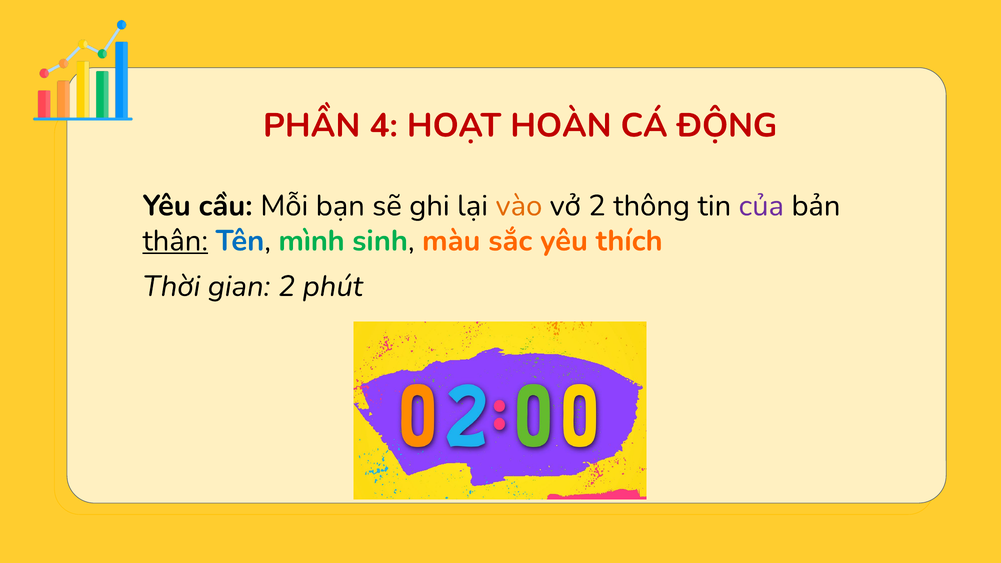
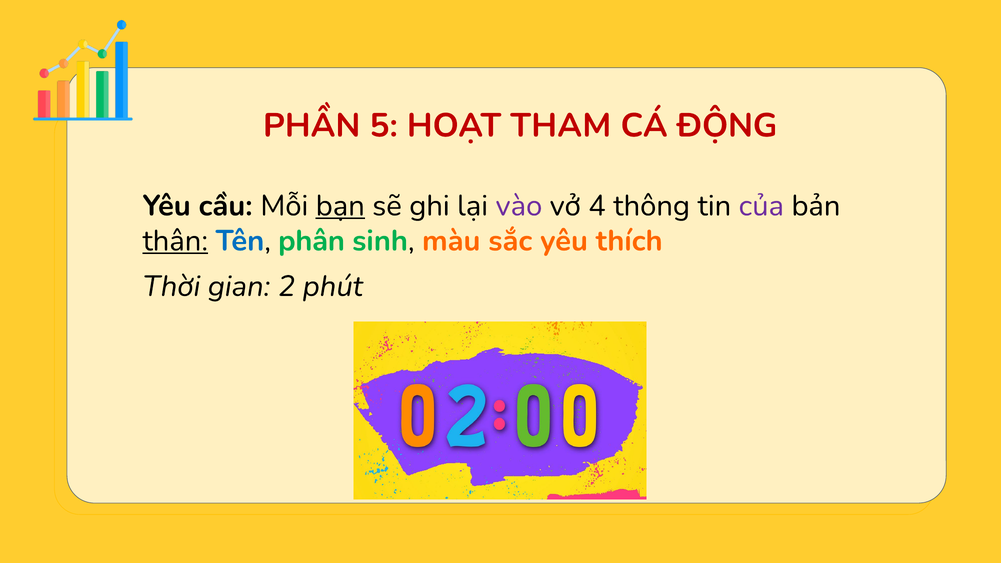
4: 4 -> 5
HOÀN: HOÀN -> THAM
bạn underline: none -> present
vào colour: orange -> purple
vở 2: 2 -> 4
mình: mình -> phân
